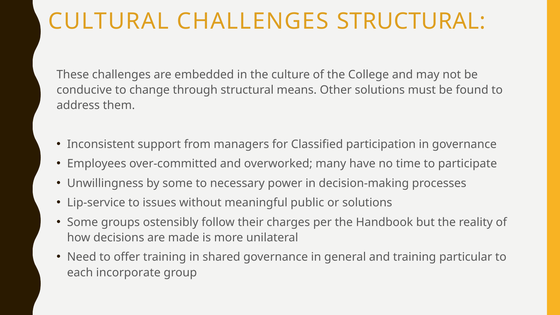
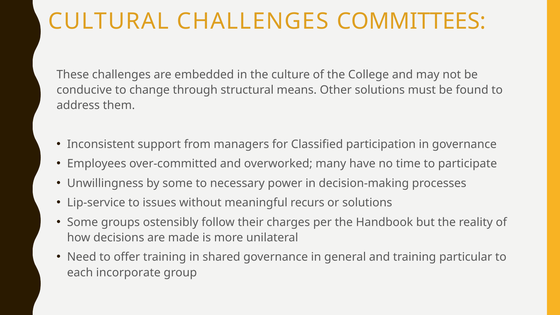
CHALLENGES STRUCTURAL: STRUCTURAL -> COMMITTEES
public: public -> recurs
